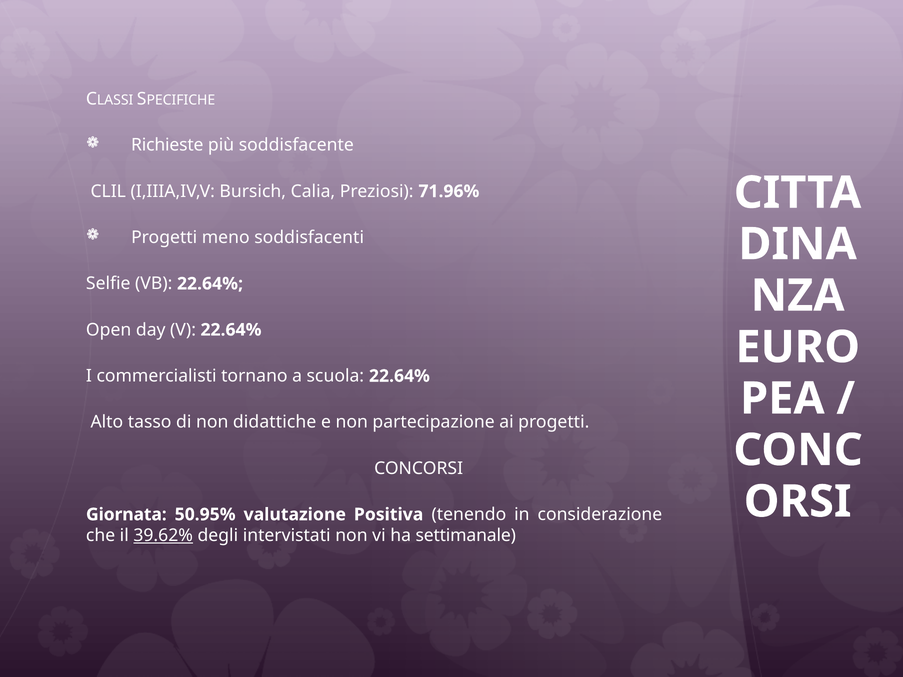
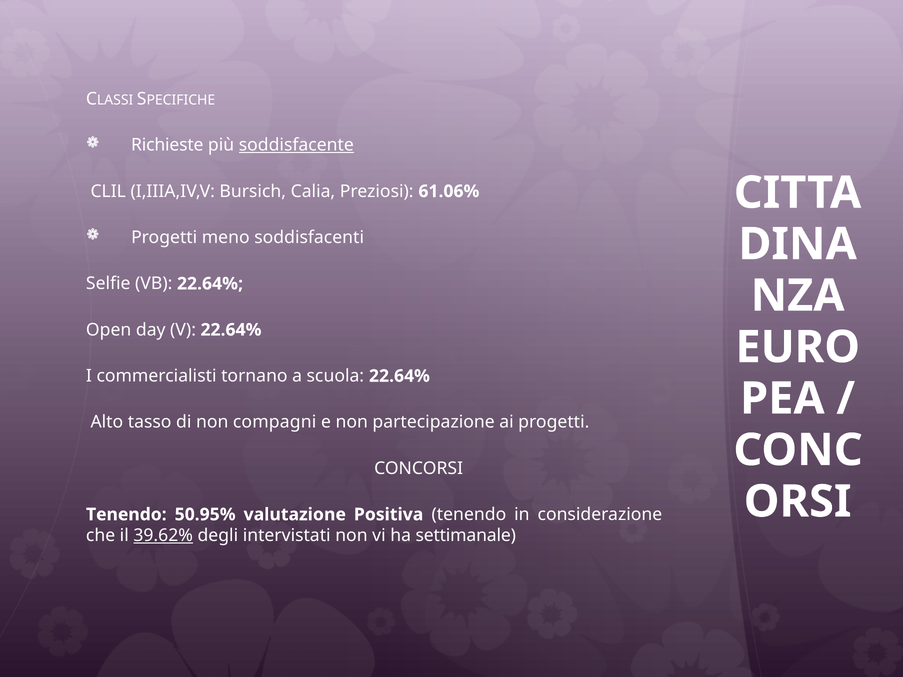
soddisfacente underline: none -> present
71.96%: 71.96% -> 61.06%
didattiche: didattiche -> compagni
Giornata at (126, 515): Giornata -> Tenendo
